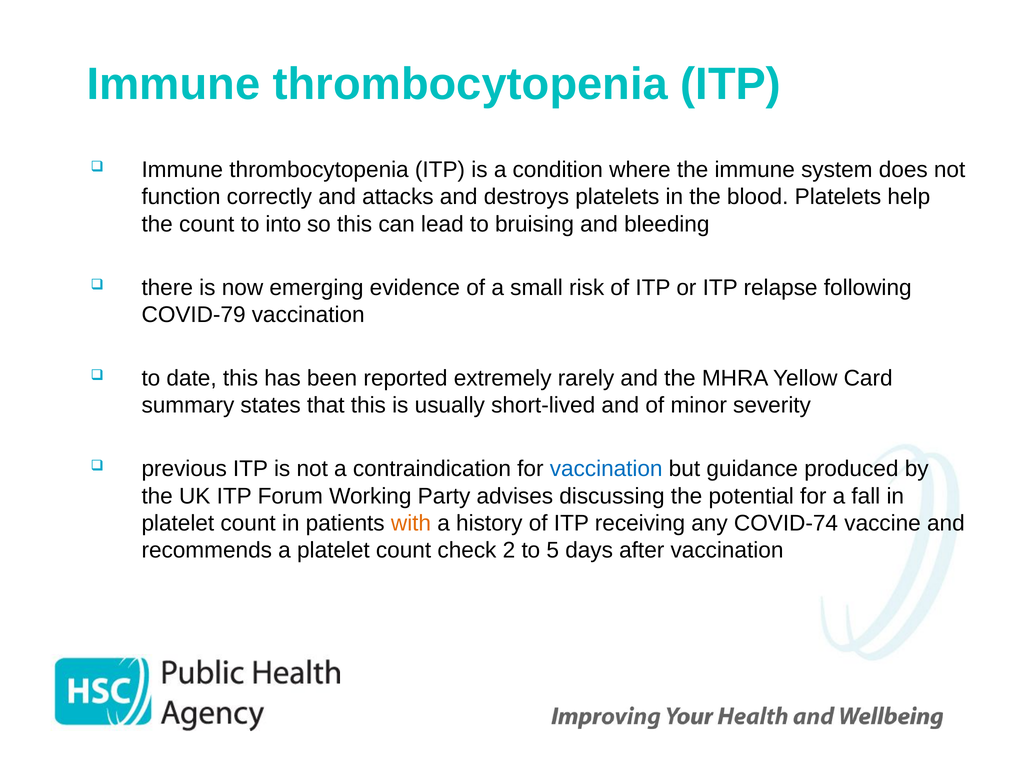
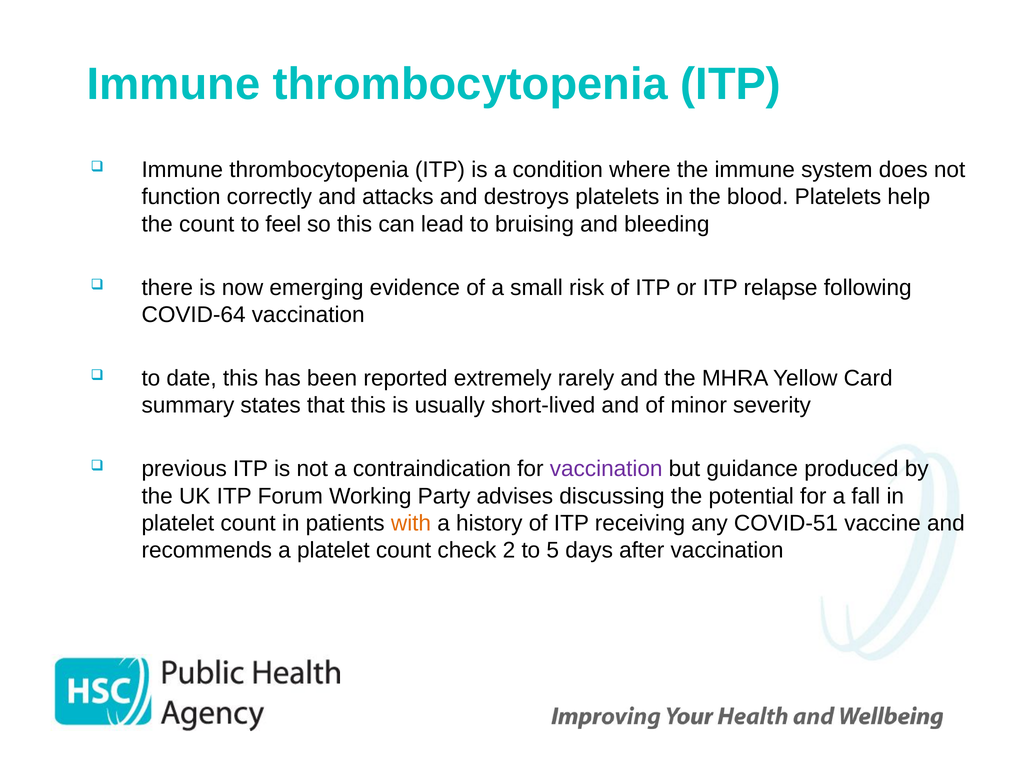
into: into -> feel
COVID-79: COVID-79 -> COVID-64
vaccination at (606, 468) colour: blue -> purple
COVID-74: COVID-74 -> COVID-51
